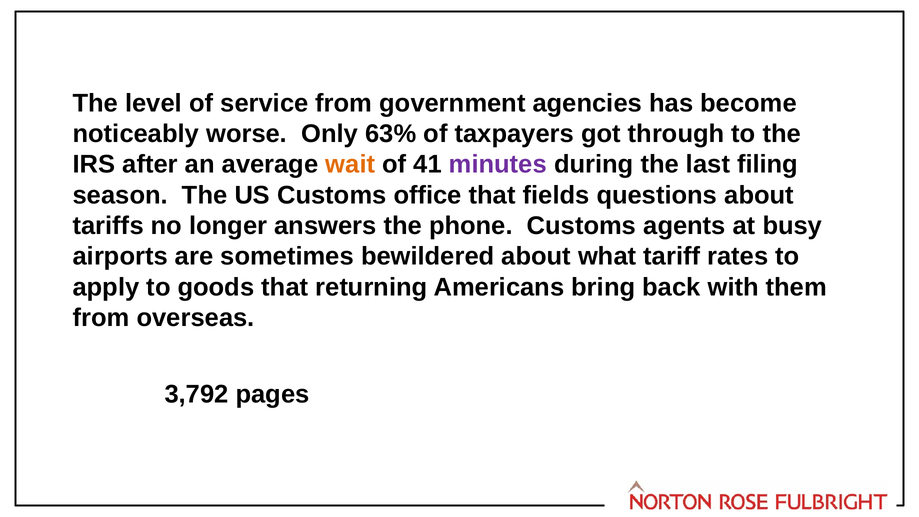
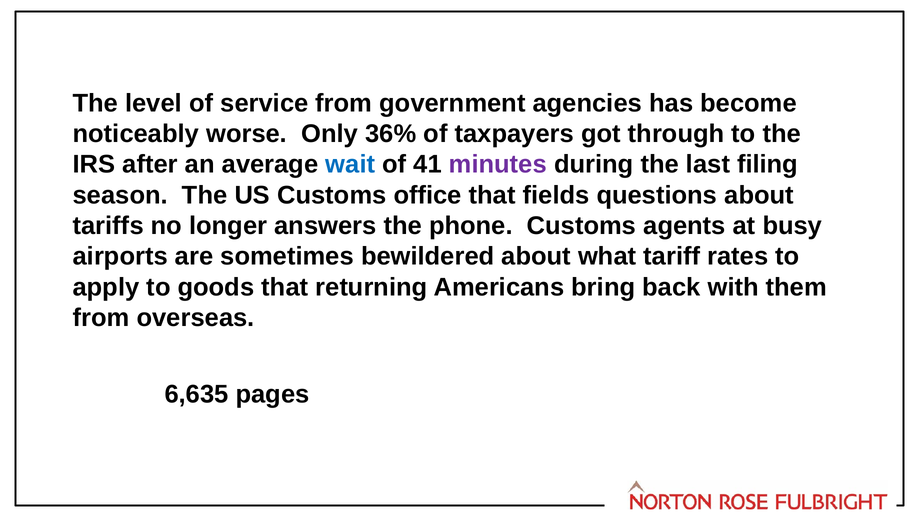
63%: 63% -> 36%
wait colour: orange -> blue
3,792: 3,792 -> 6,635
